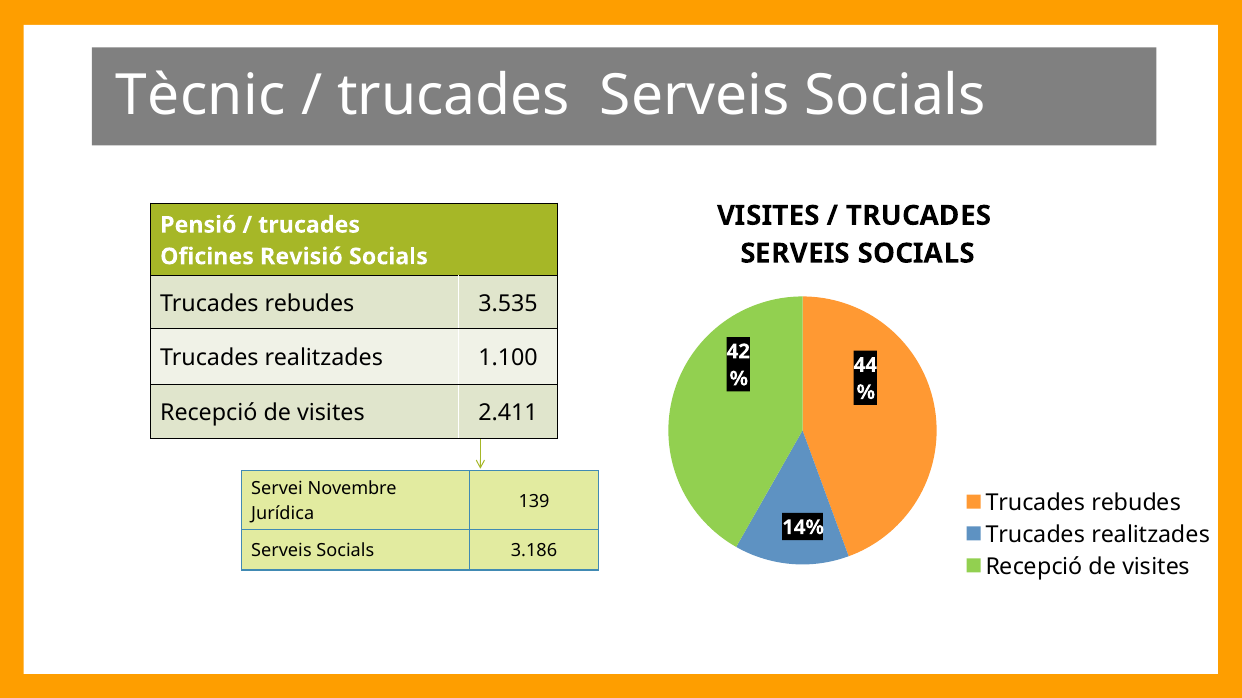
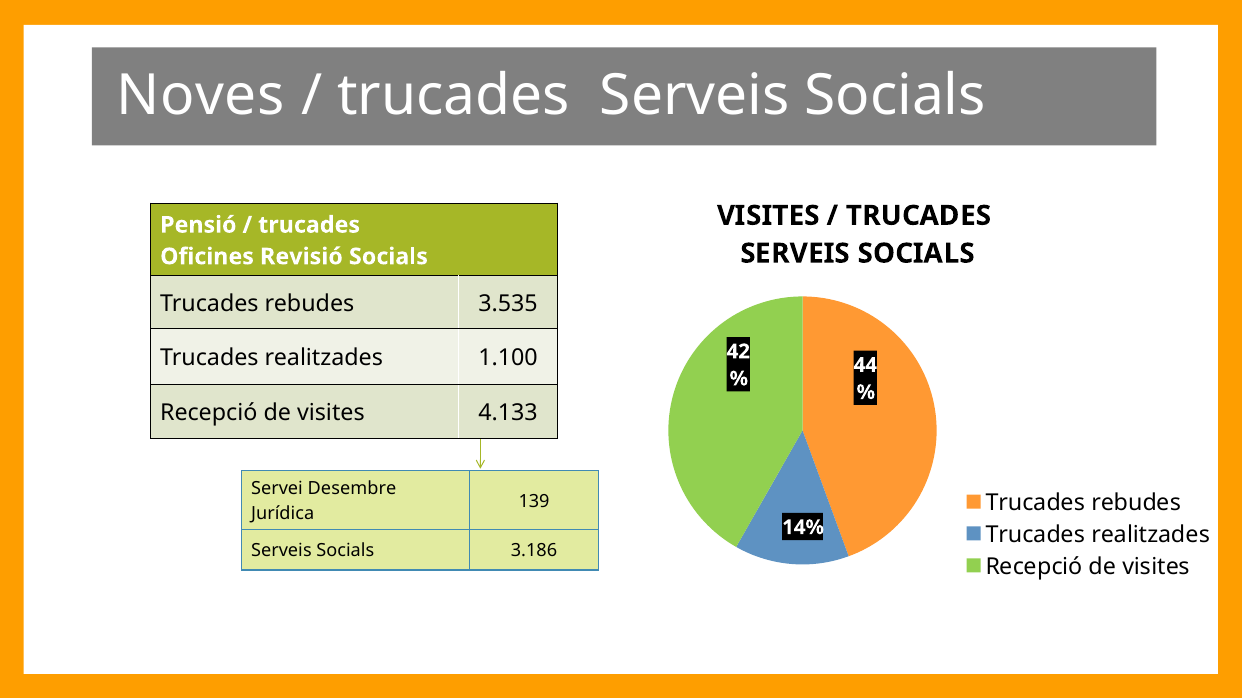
Tècnic: Tècnic -> Noves
2.411: 2.411 -> 4.133
Novembre: Novembre -> Desembre
